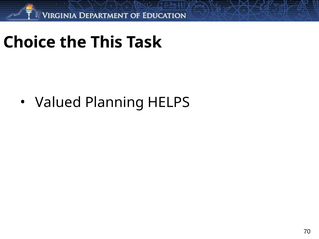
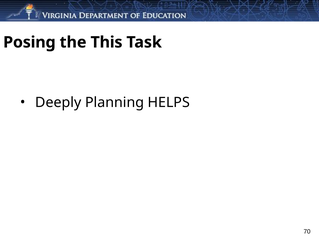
Choice: Choice -> Posing
Valued: Valued -> Deeply
